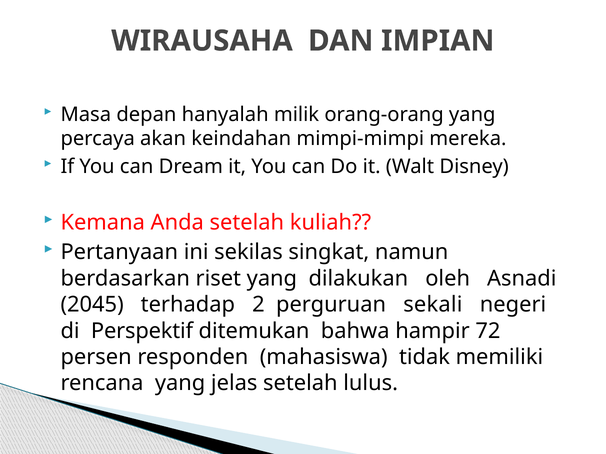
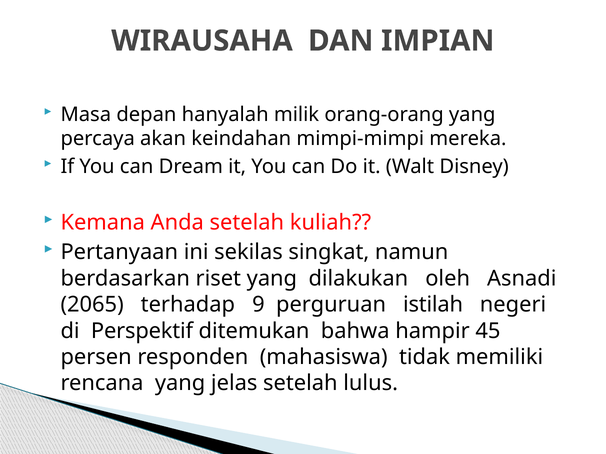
2045: 2045 -> 2065
2: 2 -> 9
sekali: sekali -> istilah
72: 72 -> 45
